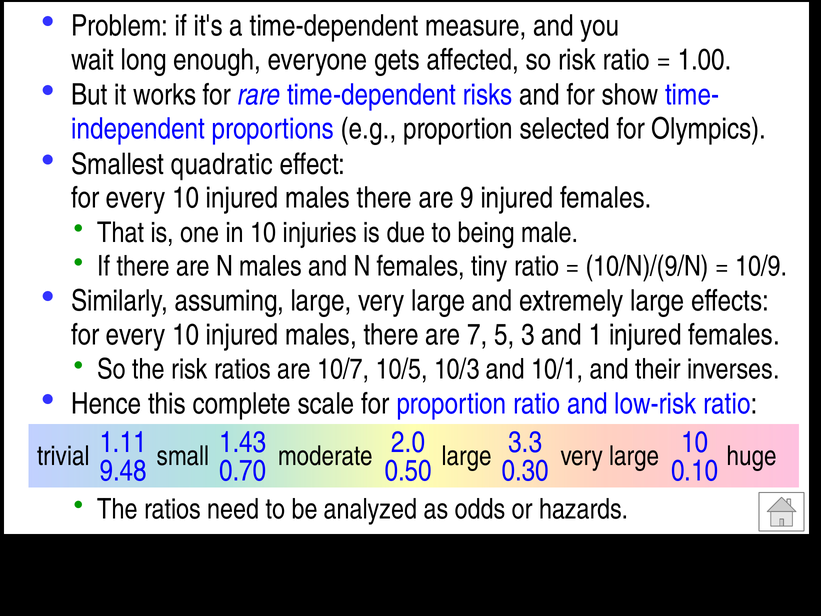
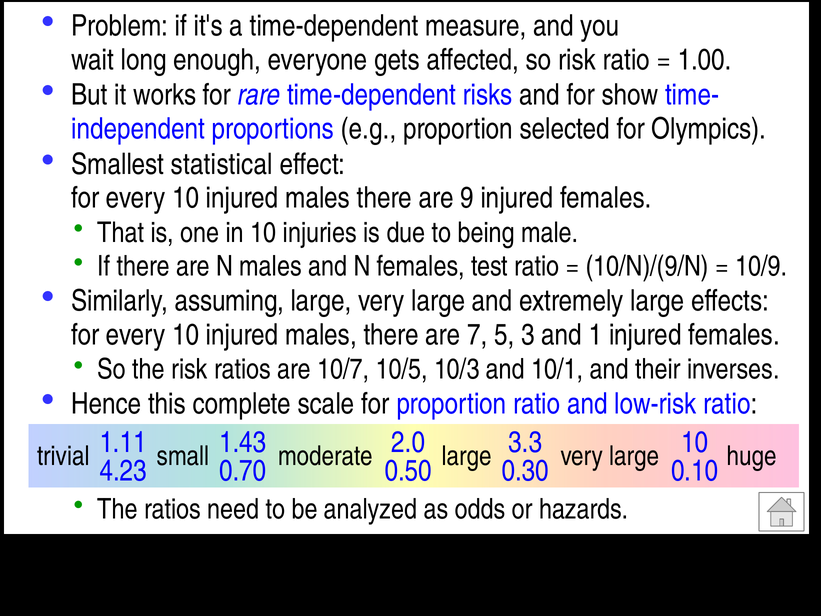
quadratic: quadratic -> statistical
tiny: tiny -> test
9.48: 9.48 -> 4.23
